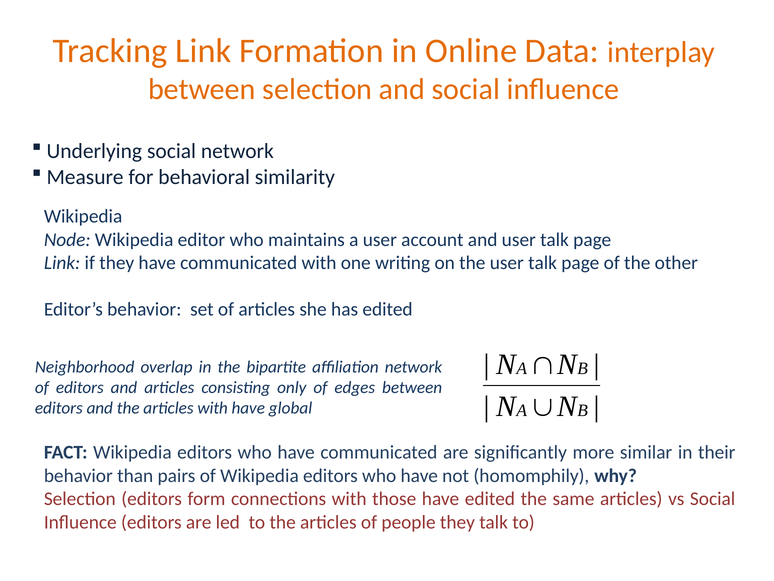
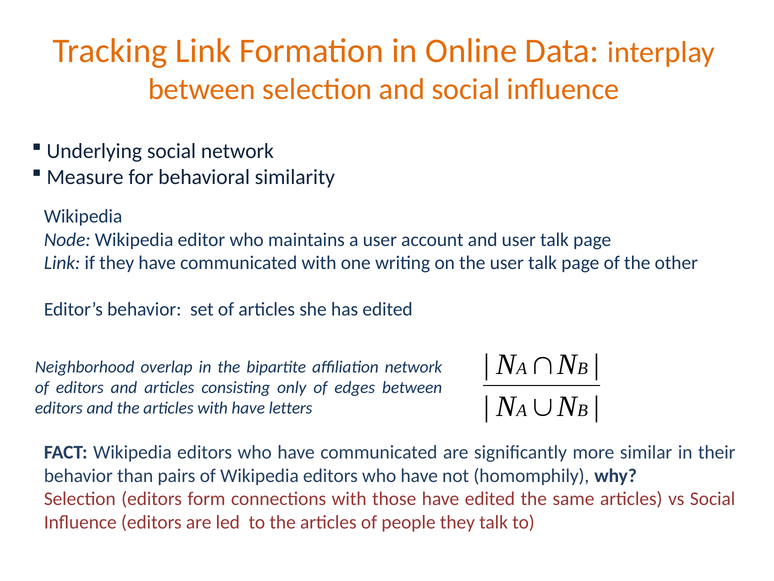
global: global -> letters
